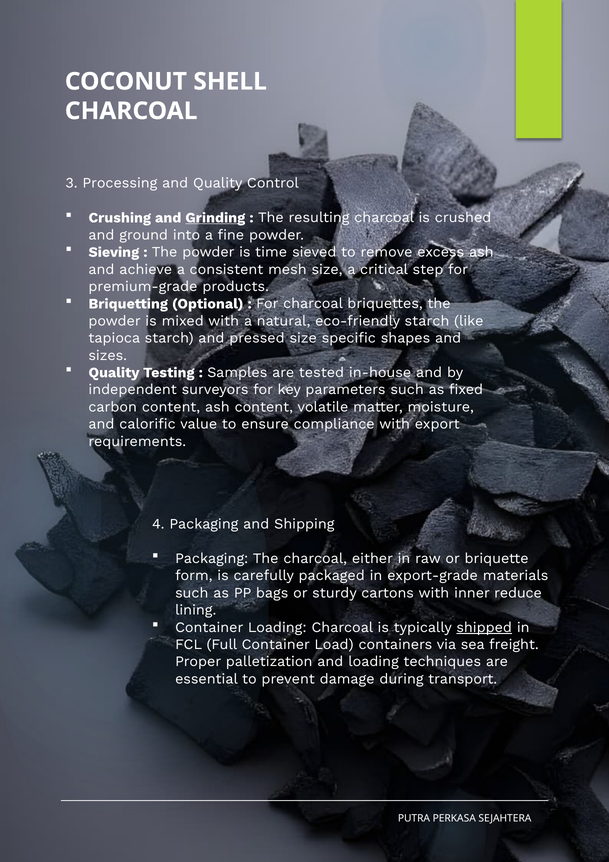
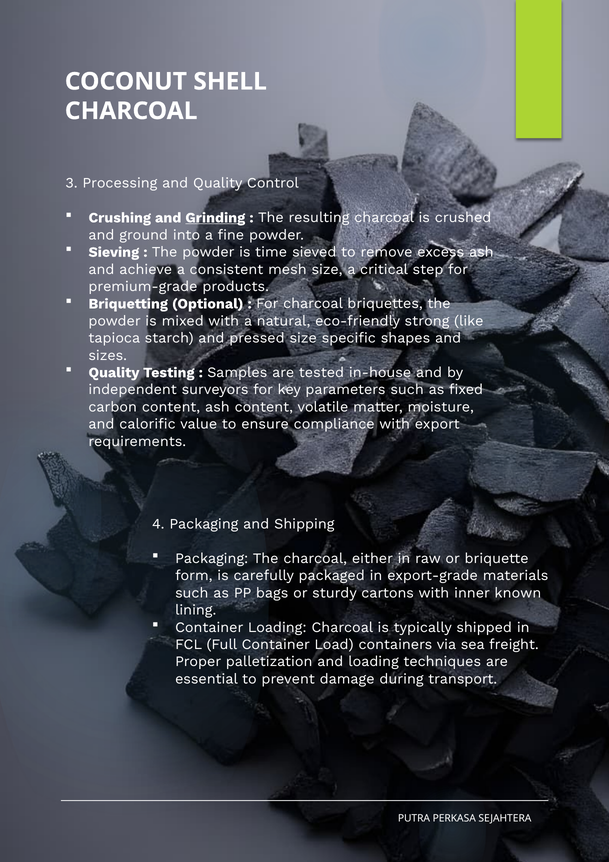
eco-friendly starch: starch -> strong
reduce: reduce -> known
shipped underline: present -> none
